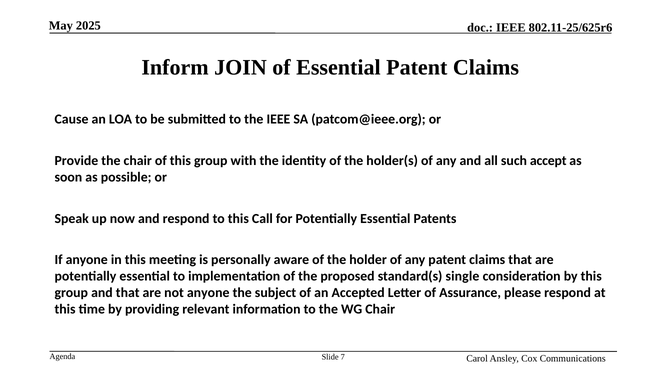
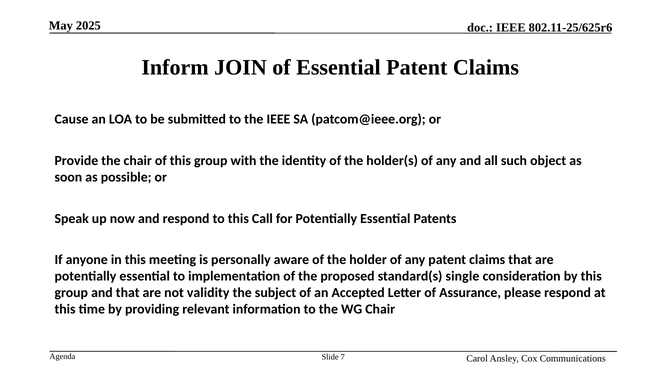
accept: accept -> object
not anyone: anyone -> validity
